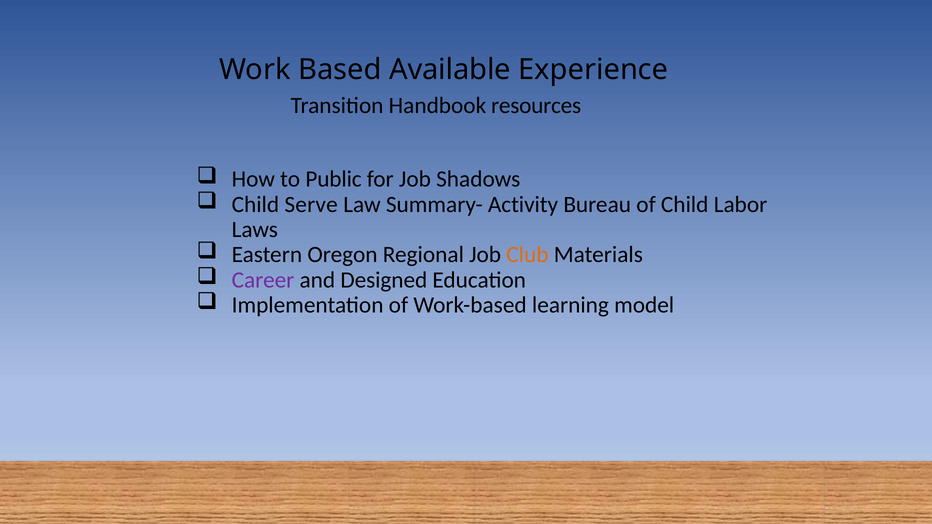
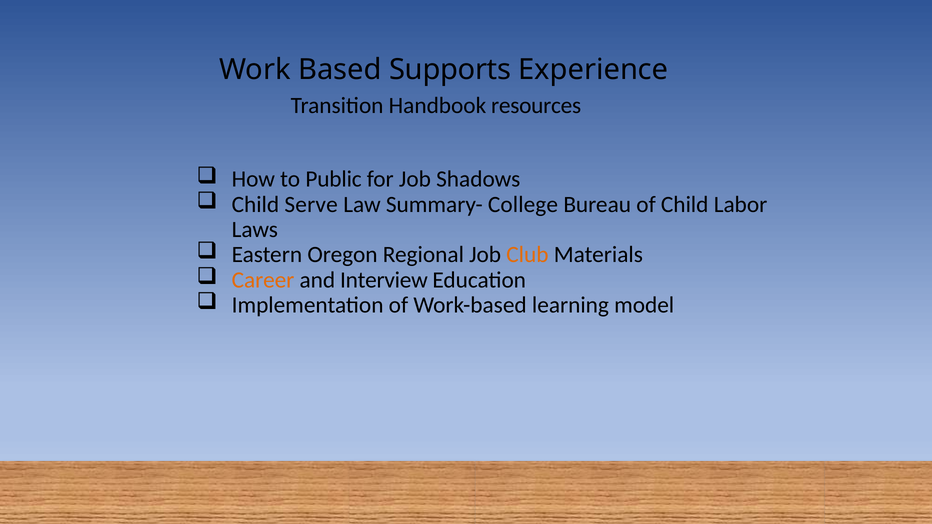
Available: Available -> Supports
Activity: Activity -> College
Career colour: purple -> orange
Designed: Designed -> Interview
